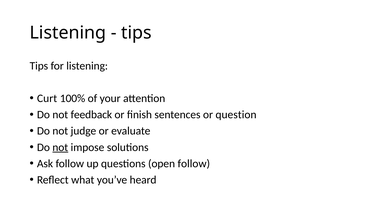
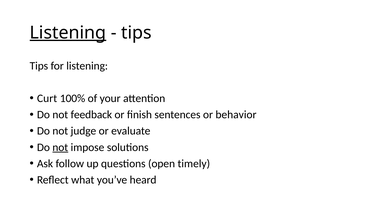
Listening at (68, 33) underline: none -> present
question: question -> behavior
open follow: follow -> timely
